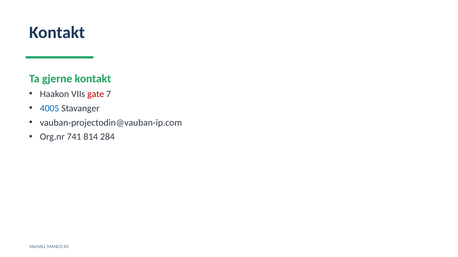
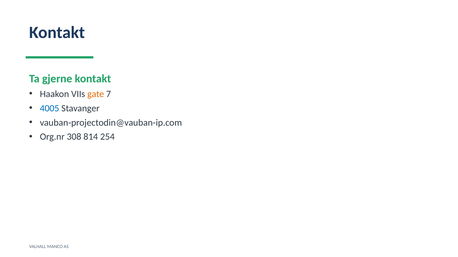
gate colour: red -> orange
741: 741 -> 308
284: 284 -> 254
